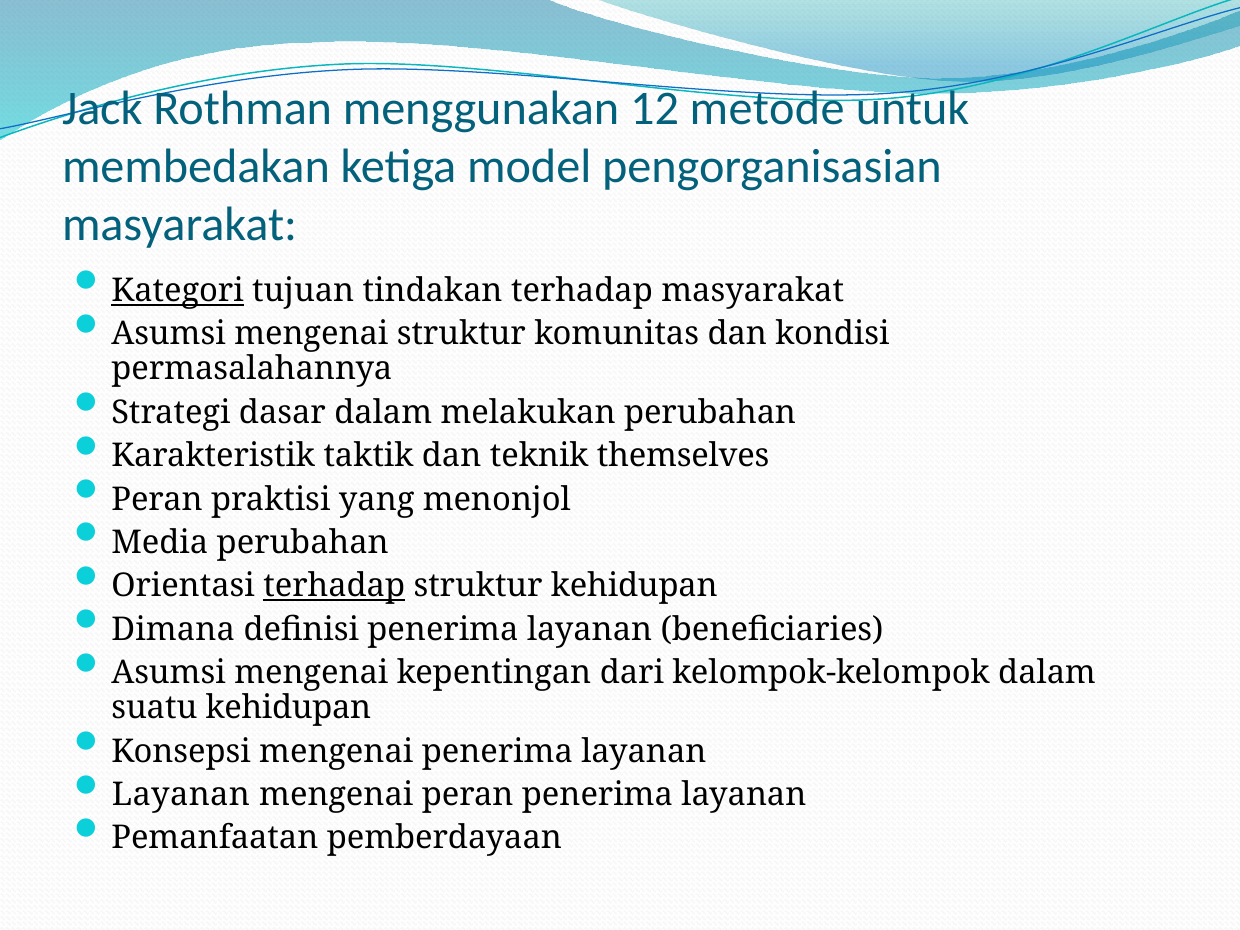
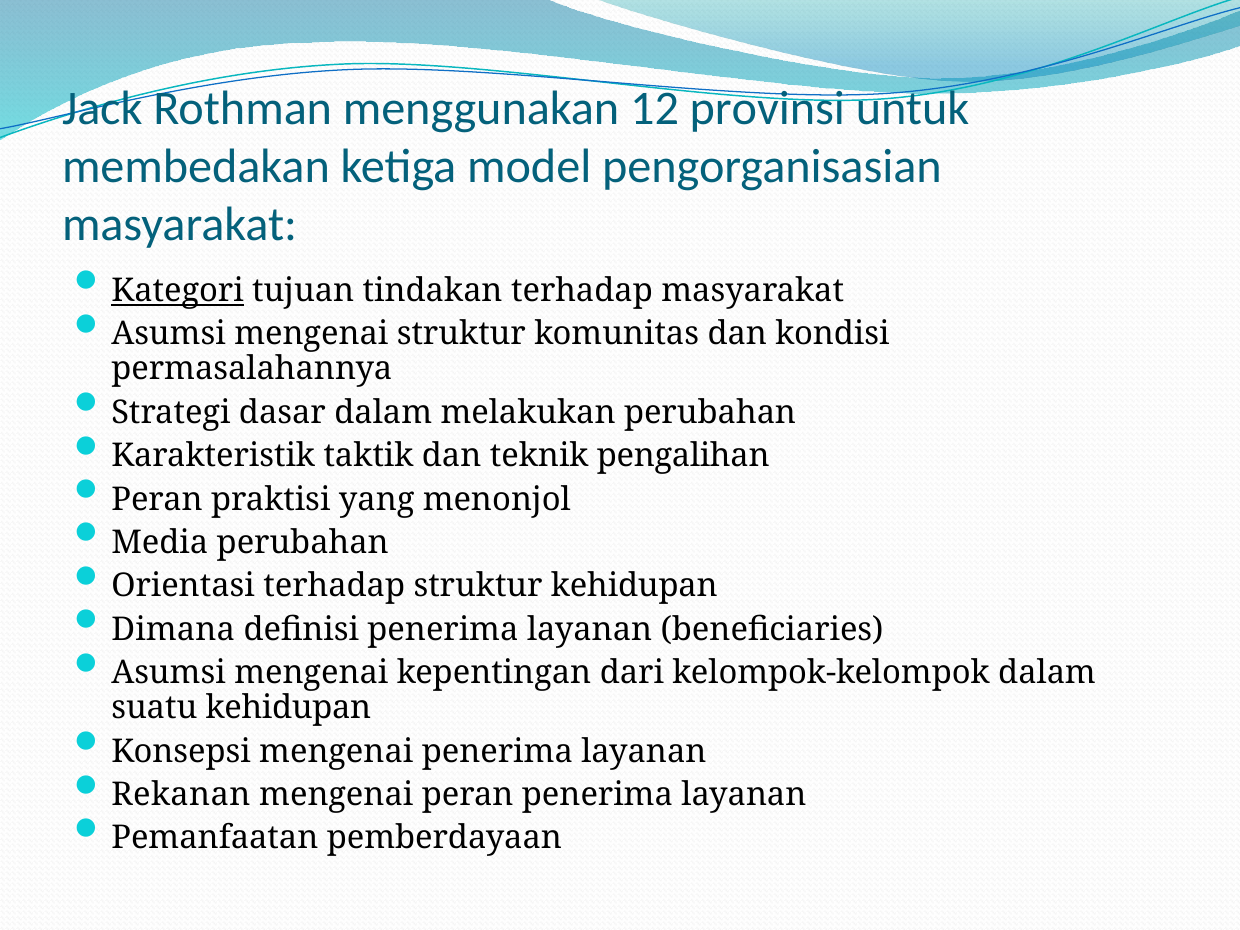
metode: metode -> provinsi
themselves: themselves -> pengalihan
terhadap at (334, 586) underline: present -> none
Layanan at (181, 795): Layanan -> Rekanan
